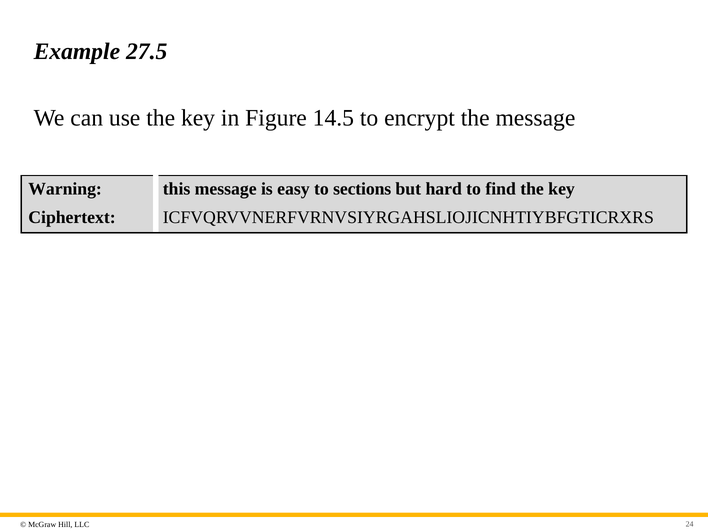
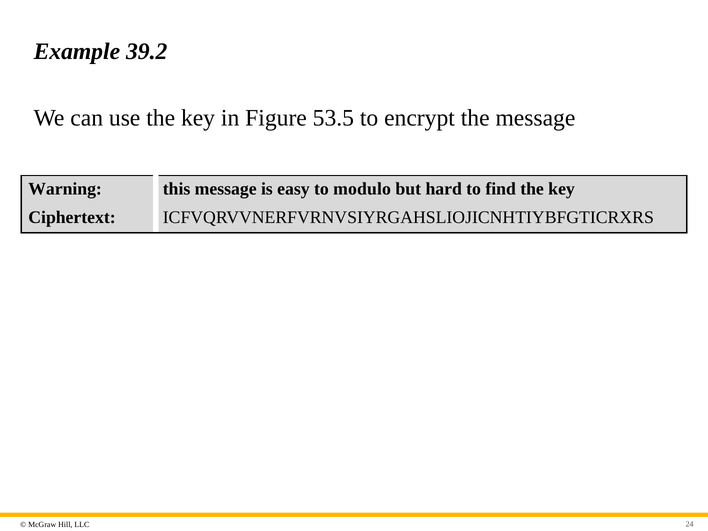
27.5: 27.5 -> 39.2
14.5: 14.5 -> 53.5
sections: sections -> modulo
